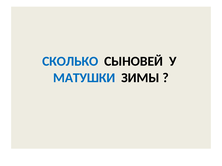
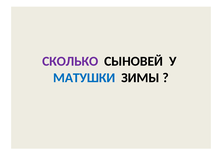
СКОЛЬКО colour: blue -> purple
